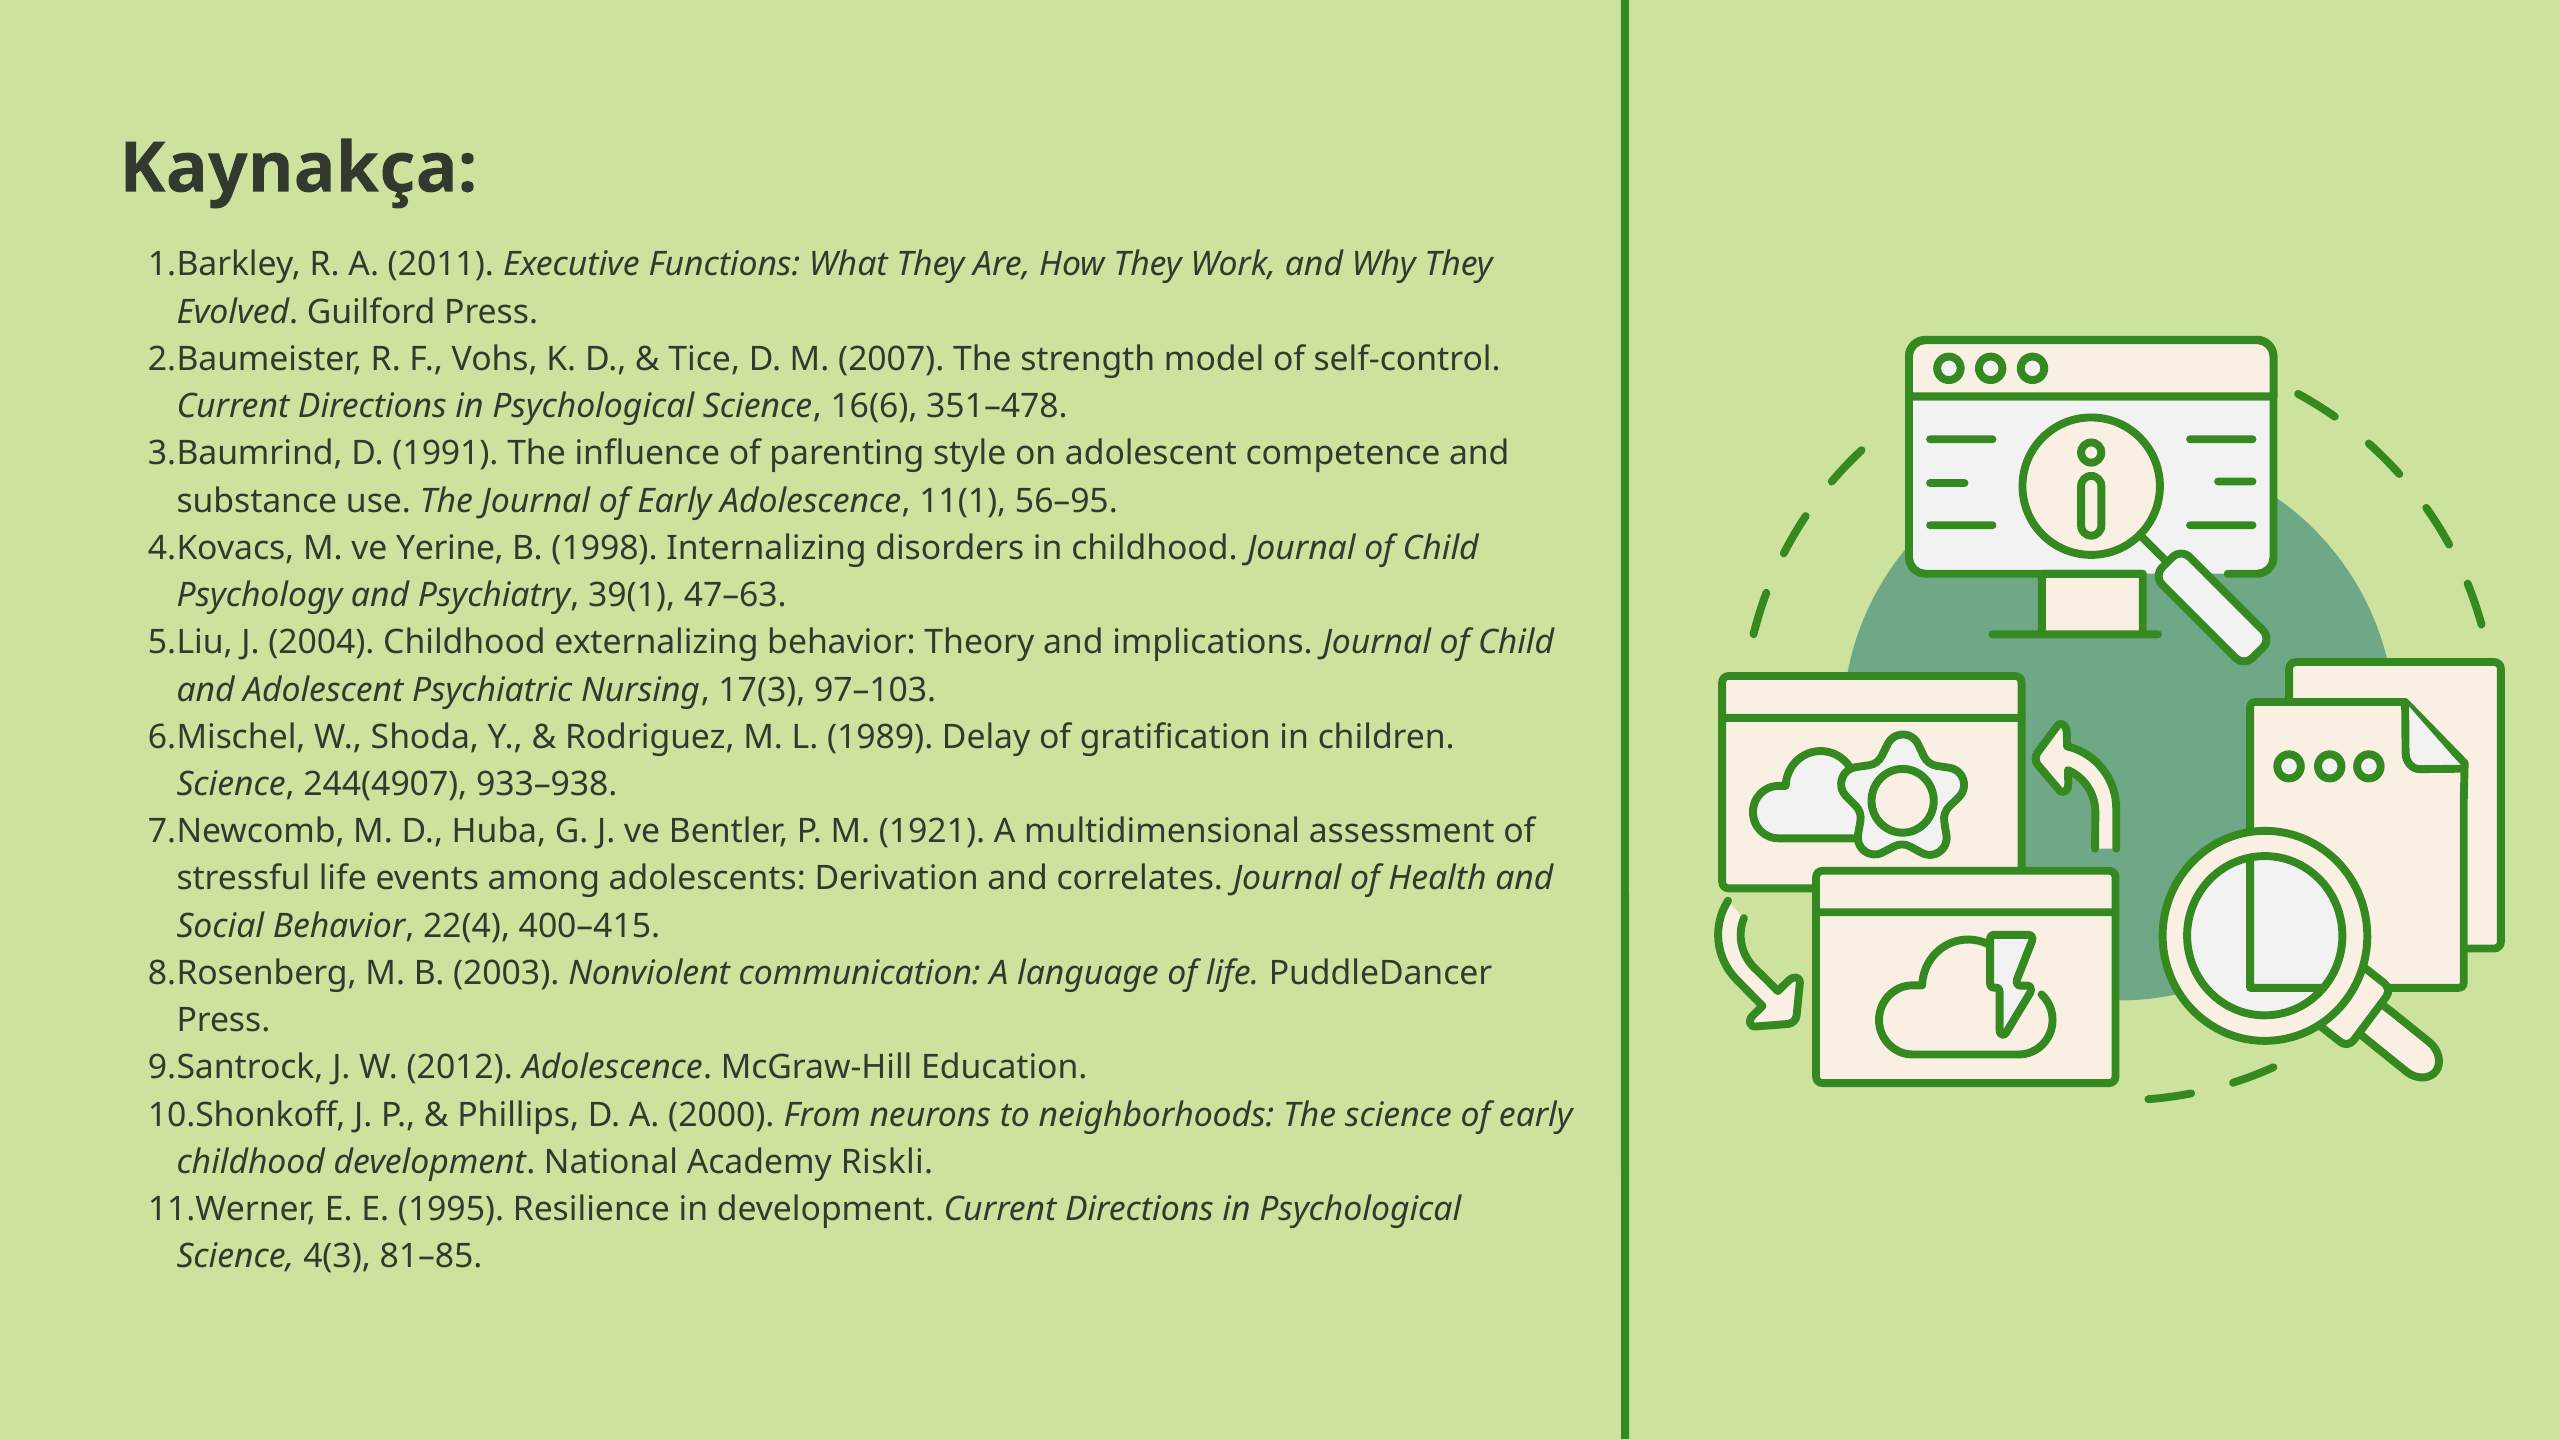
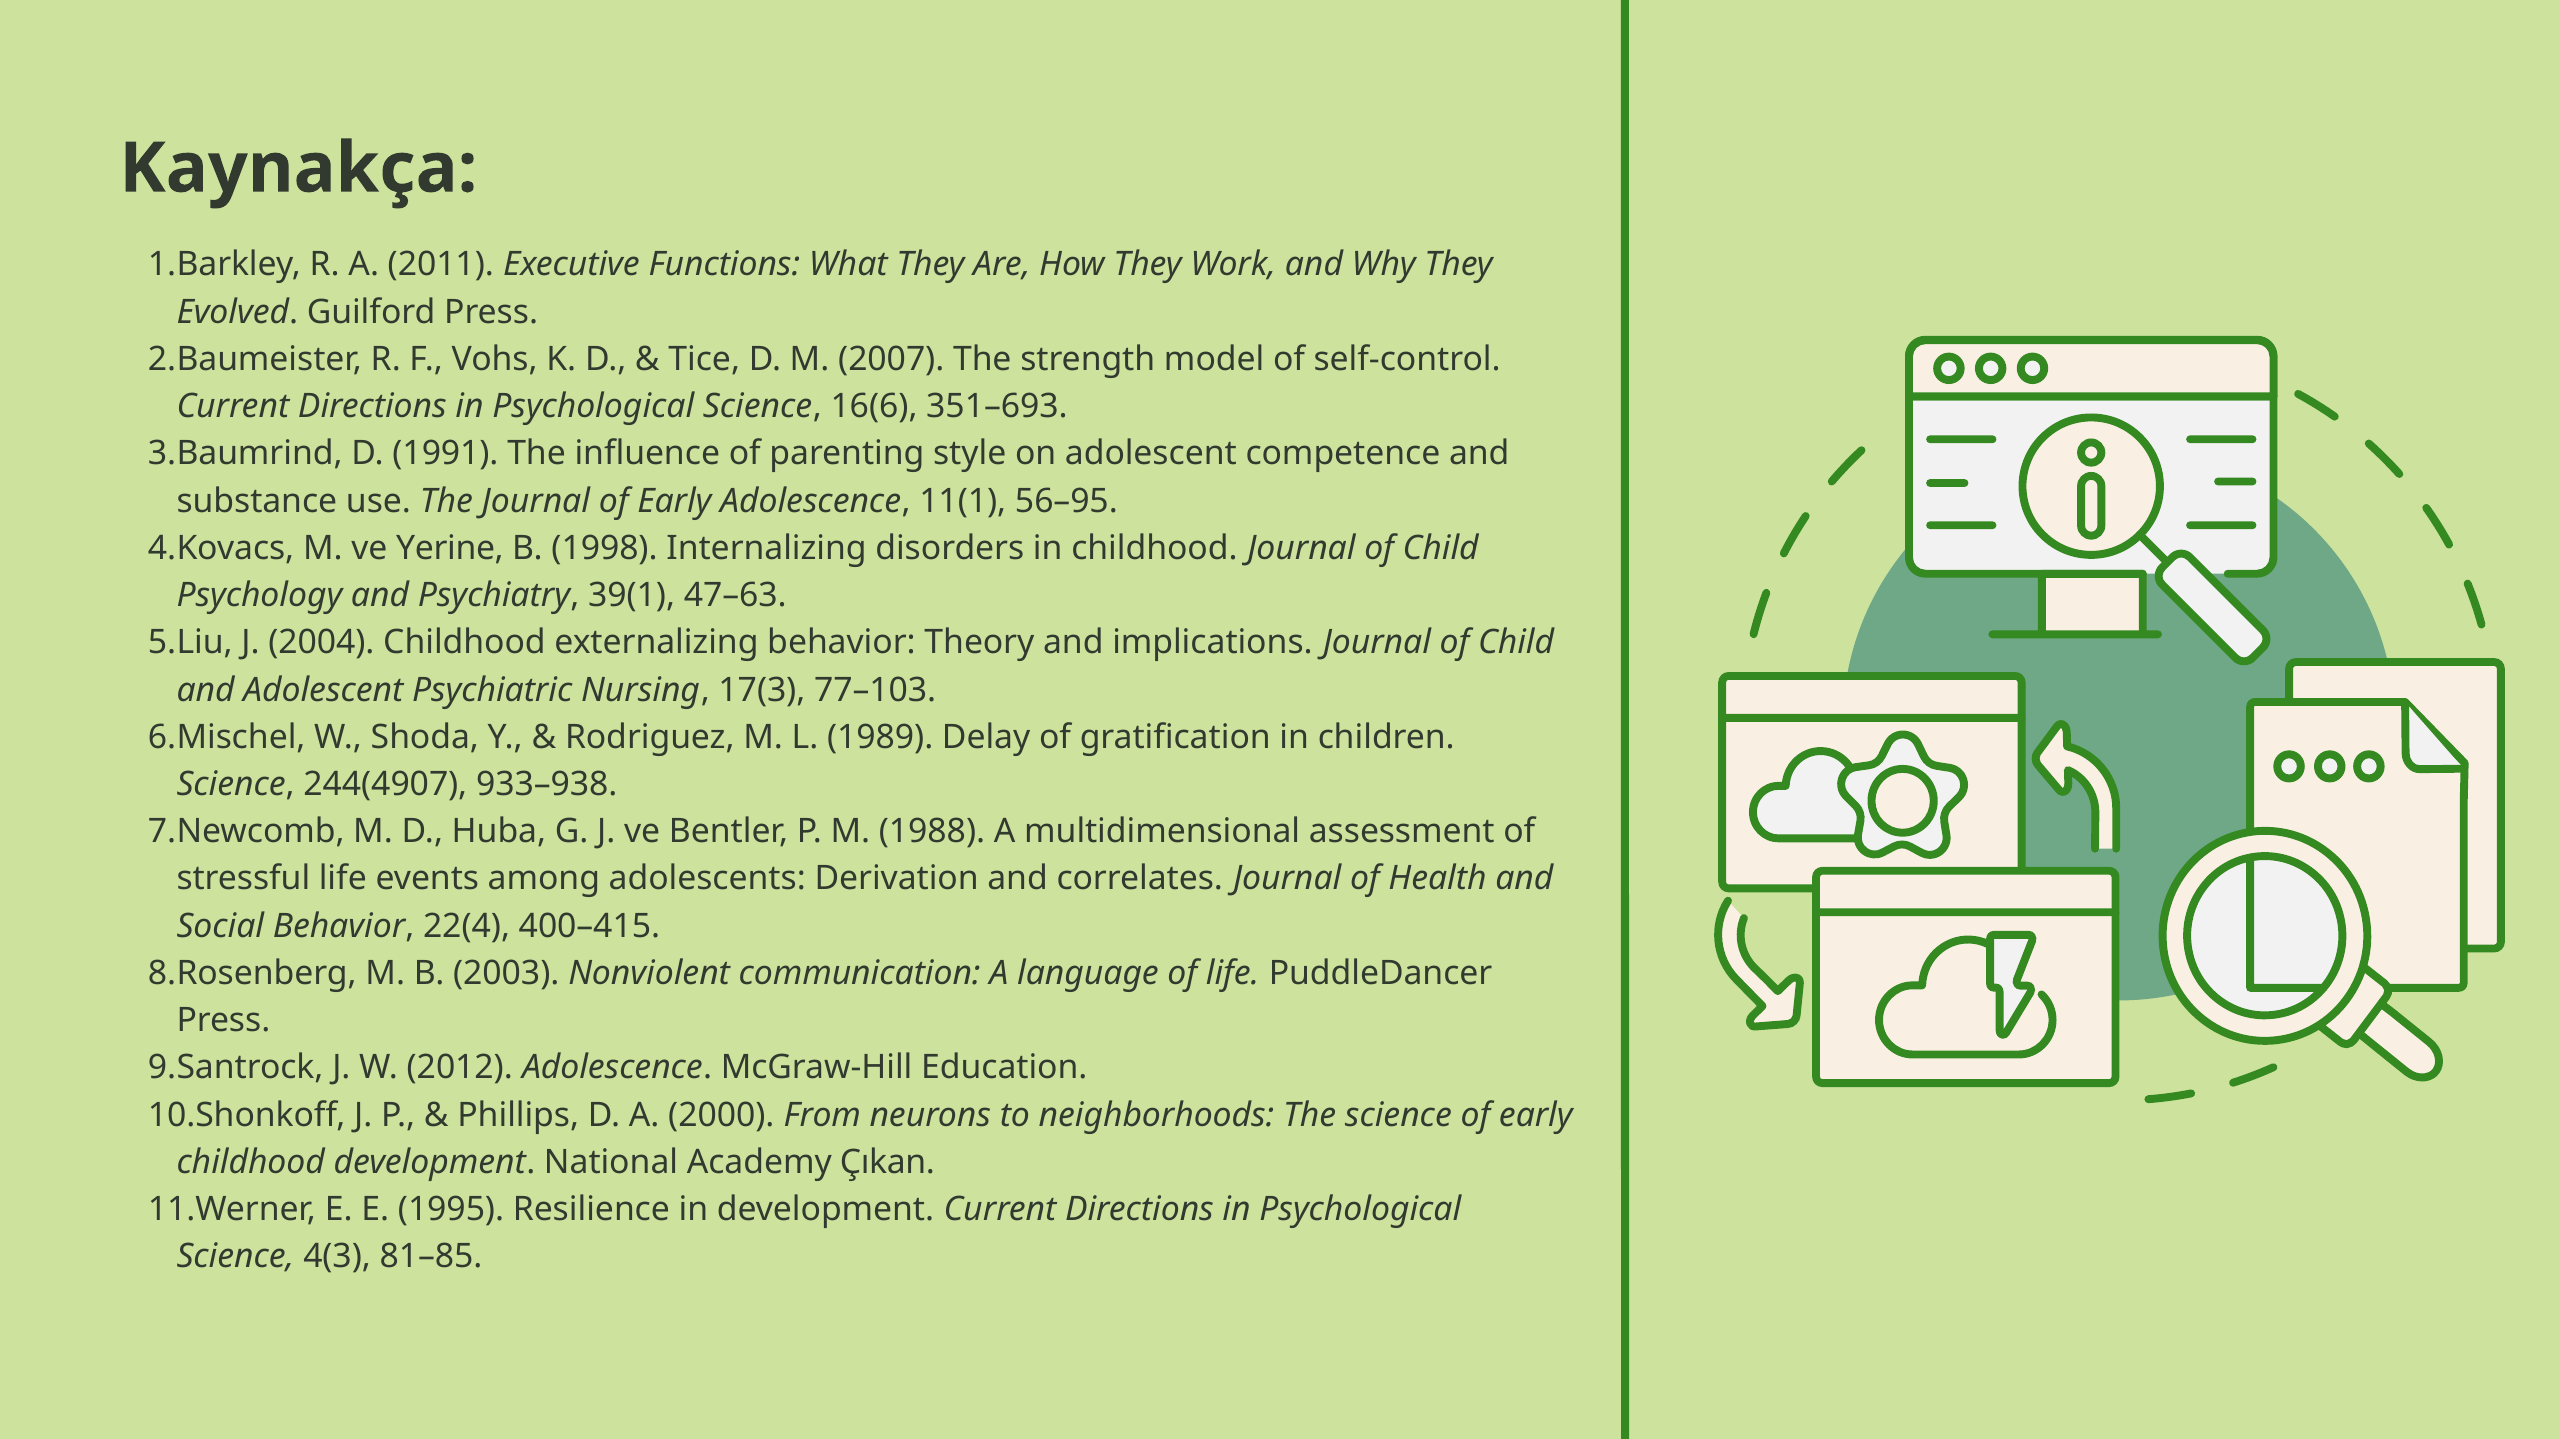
351–478: 351–478 -> 351–693
97–103: 97–103 -> 77–103
1921: 1921 -> 1988
Riskli: Riskli -> Çıkan
